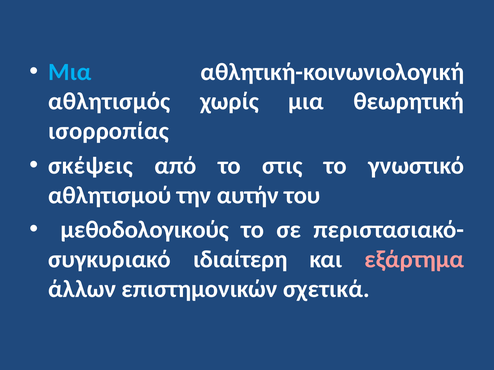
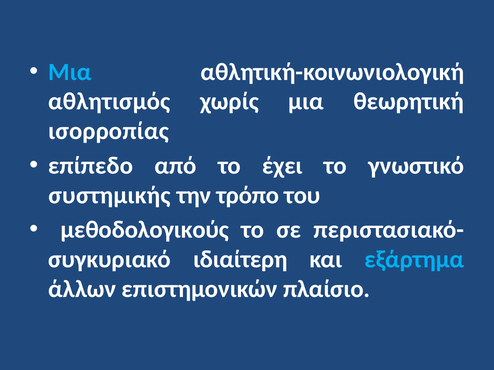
σκέψεις: σκέψεις -> επίπεδο
στις: στις -> έχει
αθλητισμού: αθλητισμού -> συστημικής
αυτήν: αυτήν -> τρόπο
εξάρτημα colour: pink -> light blue
σχετικά: σχετικά -> πλαίσιο
